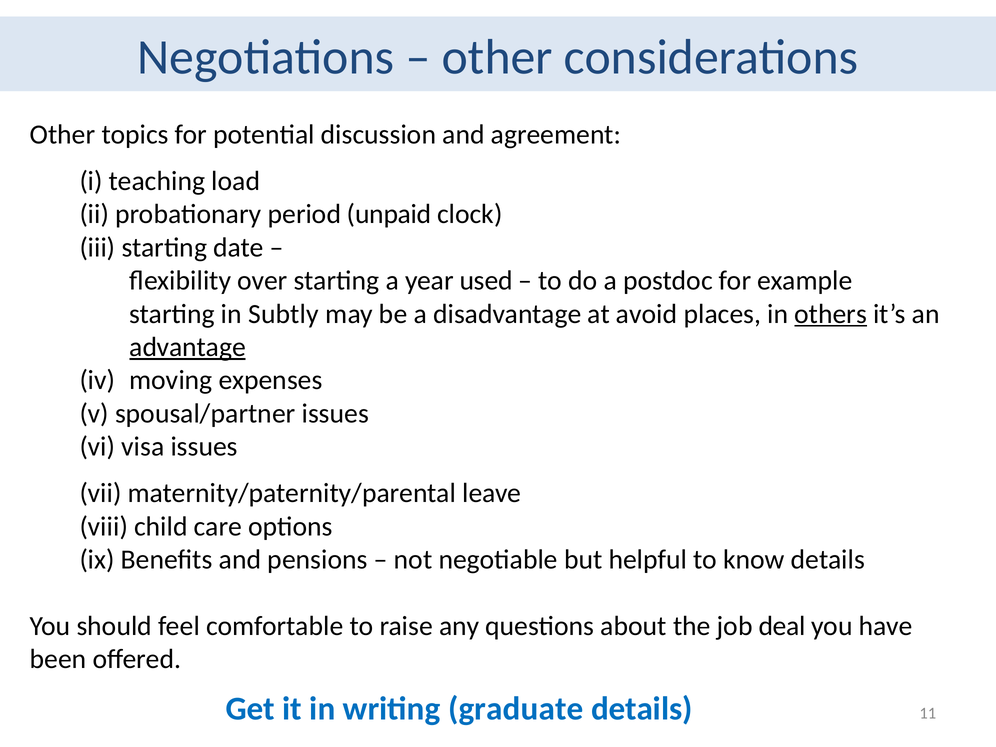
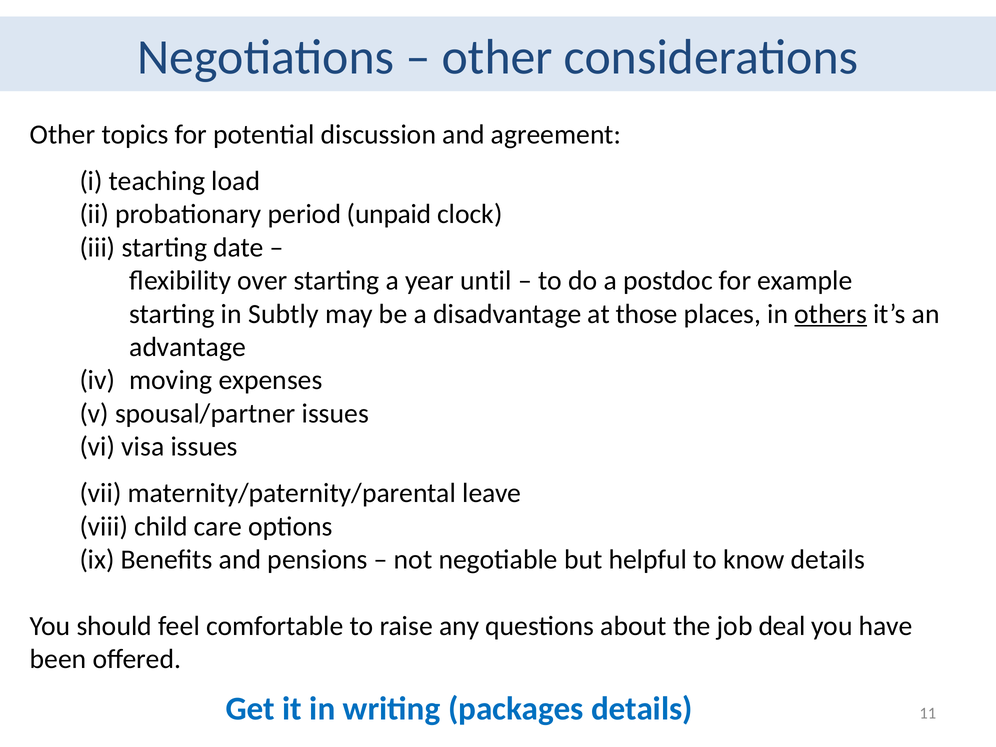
used: used -> until
avoid: avoid -> those
advantage underline: present -> none
graduate: graduate -> packages
